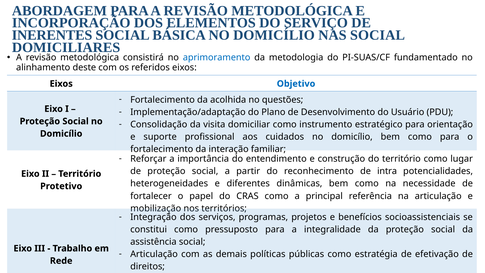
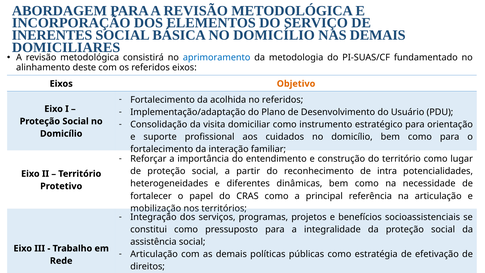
NAS SOCIAL: SOCIAL -> DEMAIS
Objetivo colour: blue -> orange
no questões: questões -> referidos
